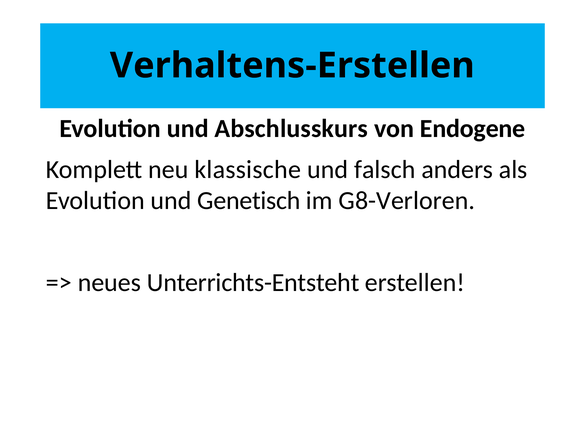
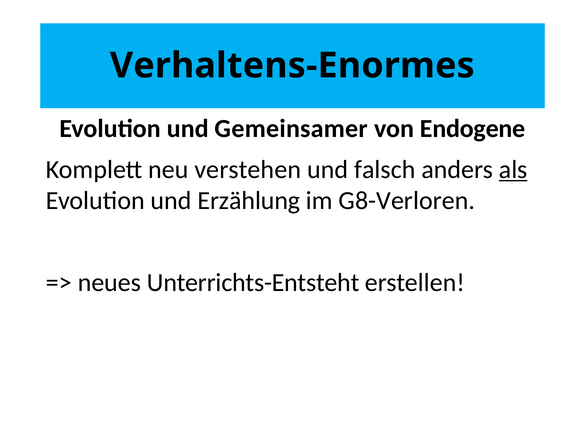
Verhaltens-Erstellen: Verhaltens-Erstellen -> Verhaltens-Enormes
Abschlusskurs: Abschlusskurs -> Gemeinsamer
klassische: klassische -> verstehen
als underline: none -> present
Genetisch: Genetisch -> Erzählung
